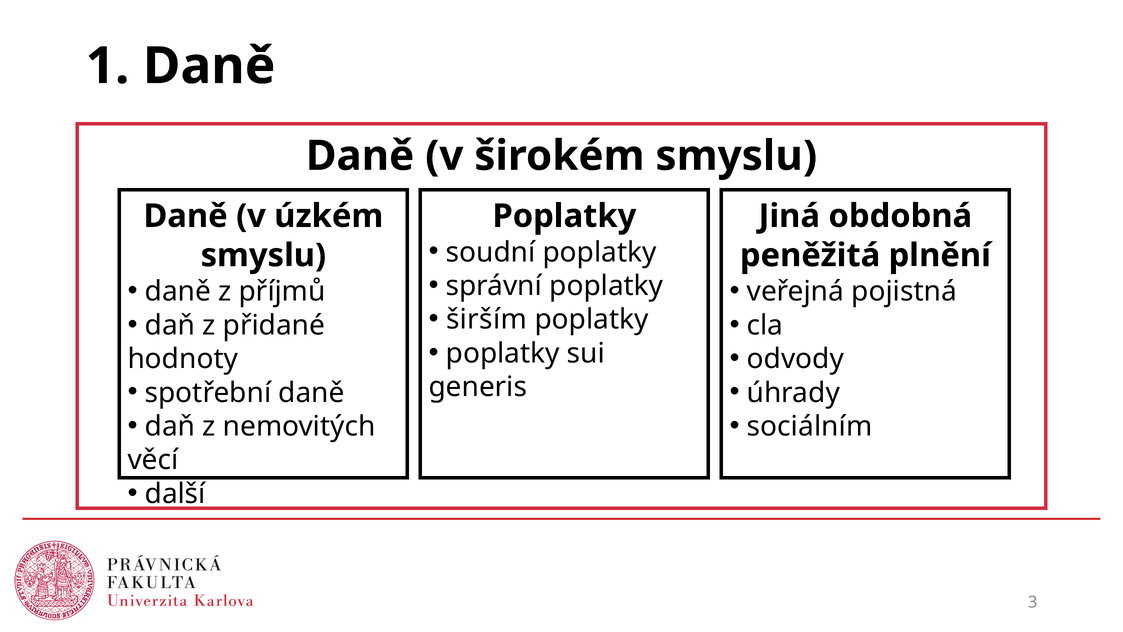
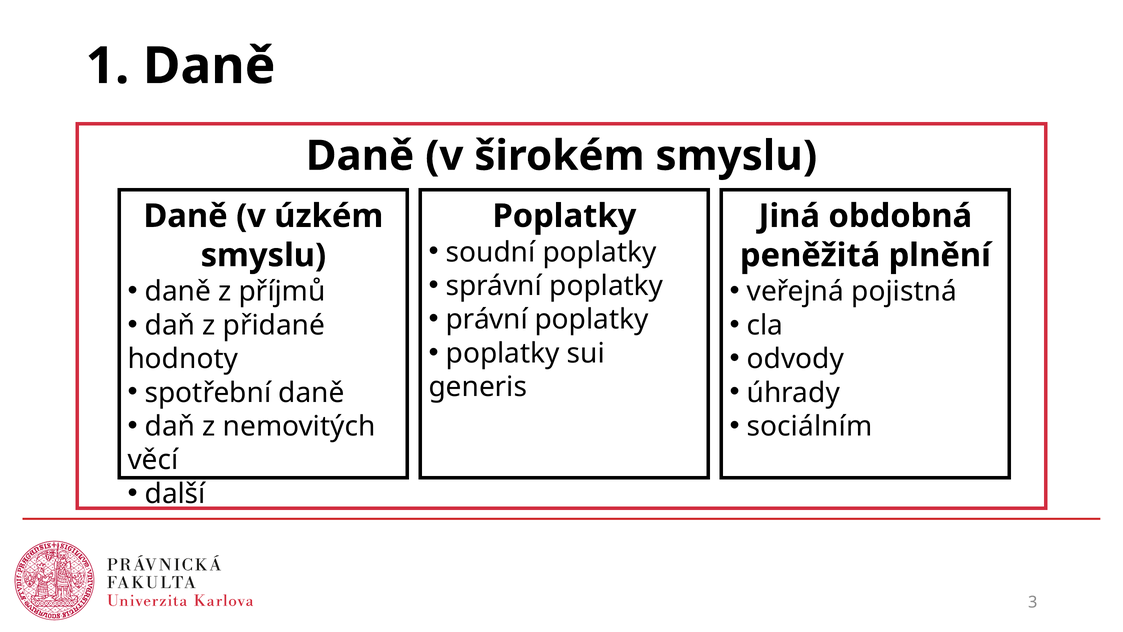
širším: širším -> právní
